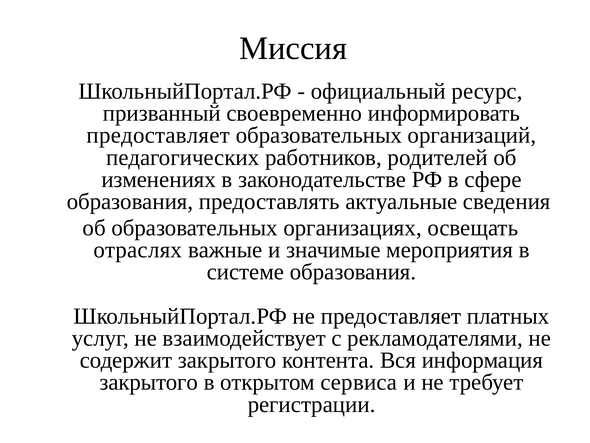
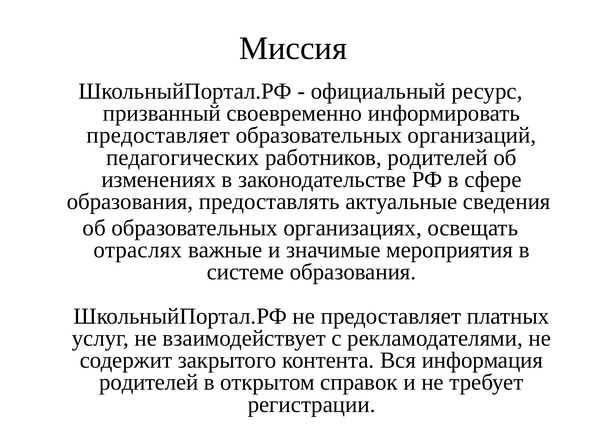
закрытого at (149, 382): закрытого -> родителей
сервиса: сервиса -> справок
